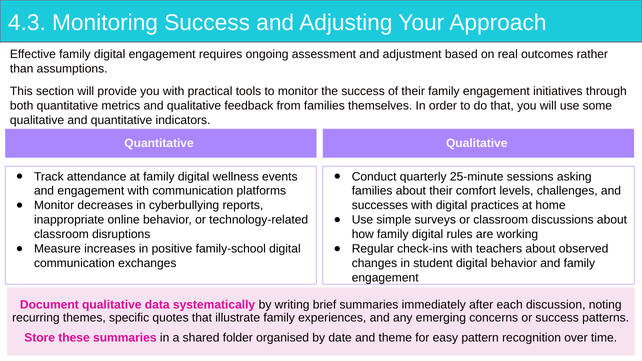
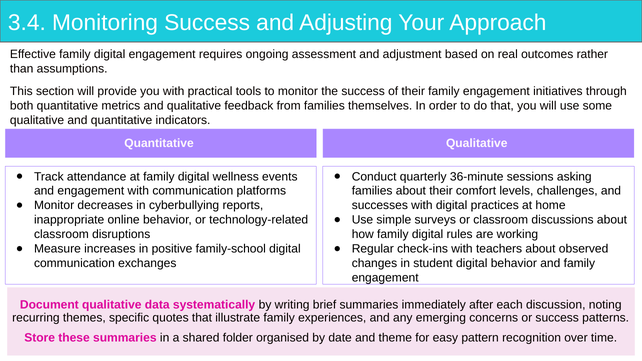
4.3: 4.3 -> 3.4
25-minute: 25-minute -> 36-minute
